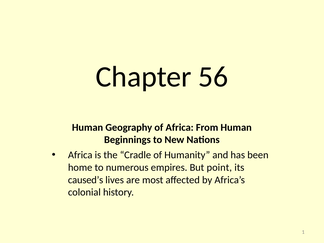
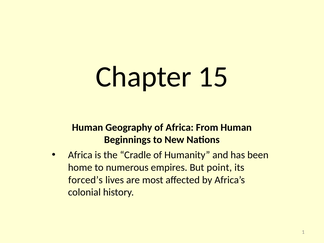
56: 56 -> 15
caused’s: caused’s -> forced’s
